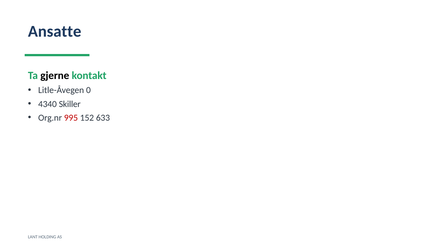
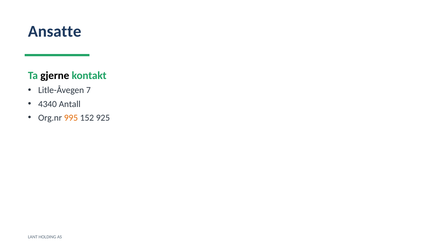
0: 0 -> 7
Skiller: Skiller -> Antall
995 colour: red -> orange
633: 633 -> 925
